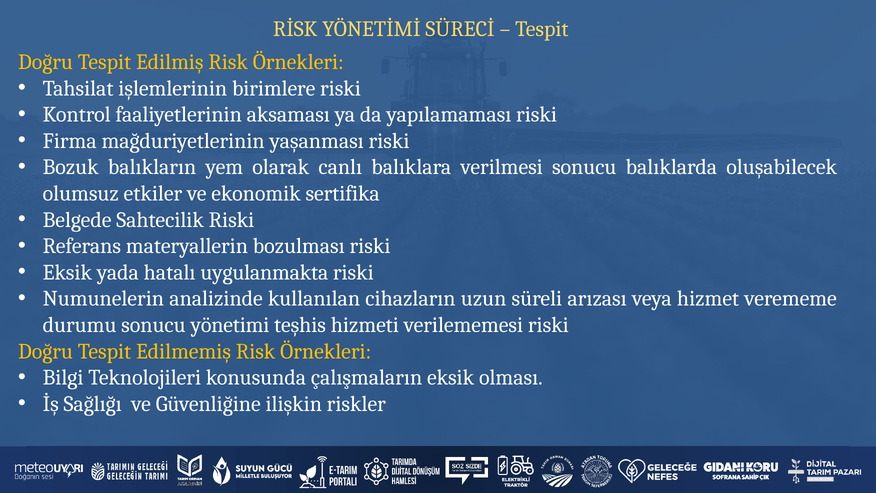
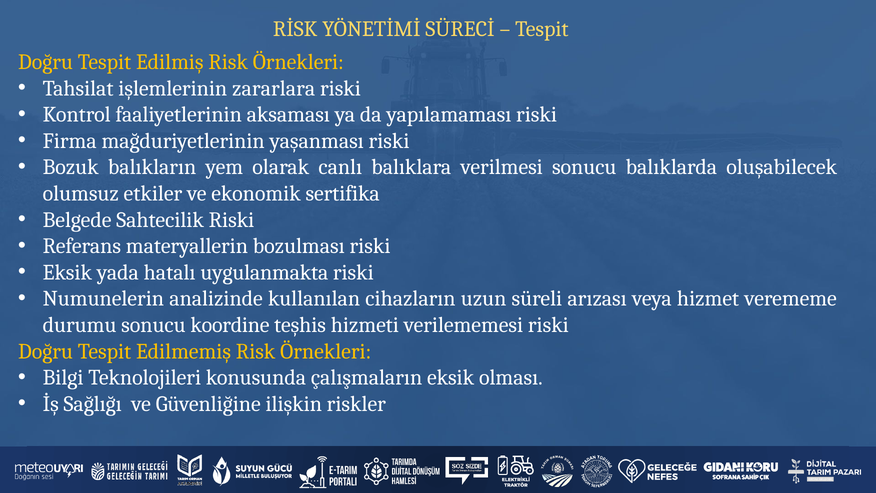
birimlere: birimlere -> zararlara
yönetimi: yönetimi -> koordine
